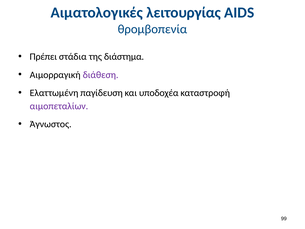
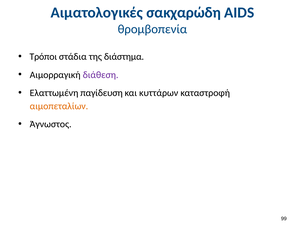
λειτουργίας: λειτουργίας -> σακχαρώδη
Πρέπει: Πρέπει -> Τρόποι
υποδοχέα: υποδοχέα -> κυττάρων
αιμοπεταλίων colour: purple -> orange
